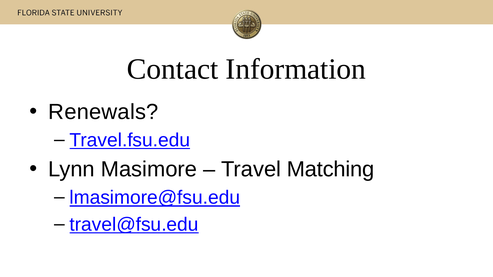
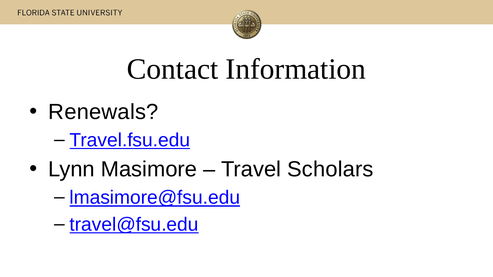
Matching: Matching -> Scholars
